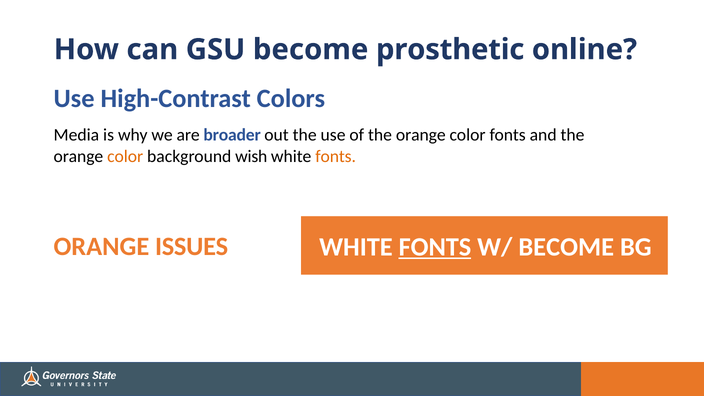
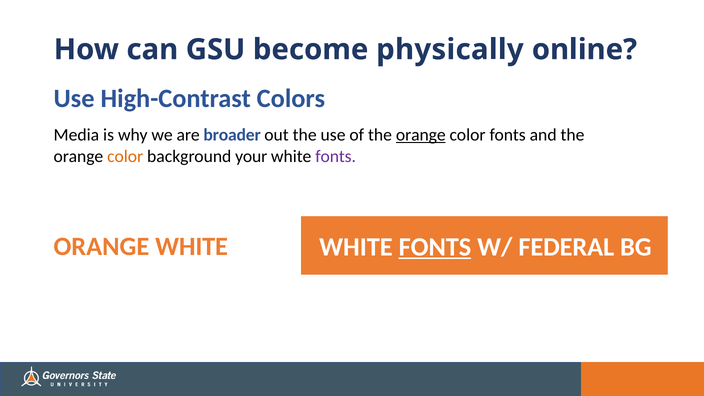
prosthetic: prosthetic -> physically
orange at (421, 135) underline: none -> present
wish: wish -> your
fonts at (336, 156) colour: orange -> purple
ORANGE ISSUES: ISSUES -> WHITE
W/ BECOME: BECOME -> FEDERAL
